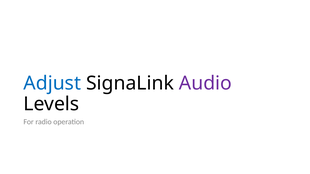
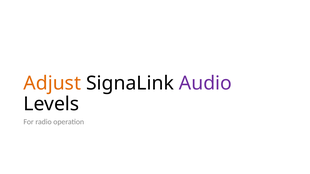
Adjust colour: blue -> orange
